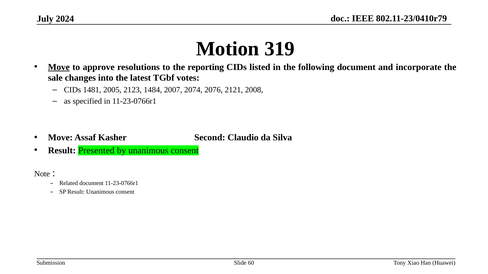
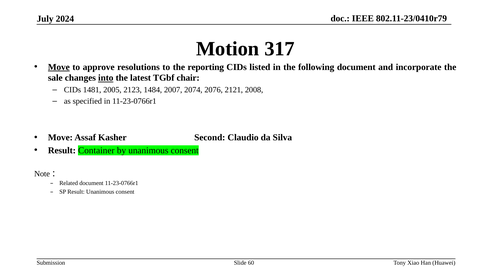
319: 319 -> 317
into underline: none -> present
votes: votes -> chair
Presented: Presented -> Container
